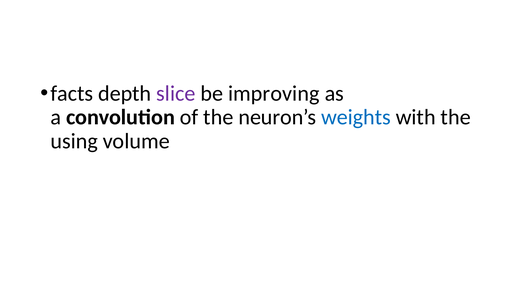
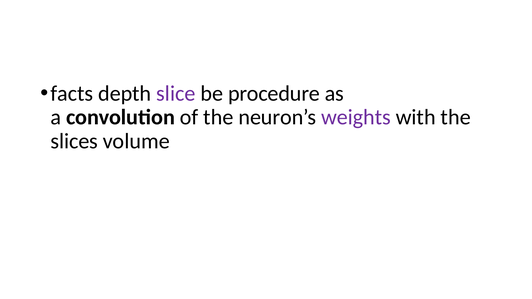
improving: improving -> procedure
weights colour: blue -> purple
using: using -> slices
